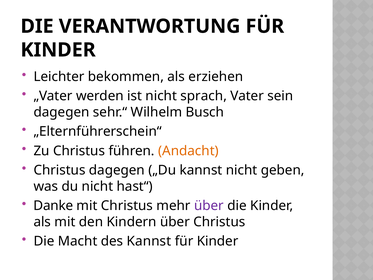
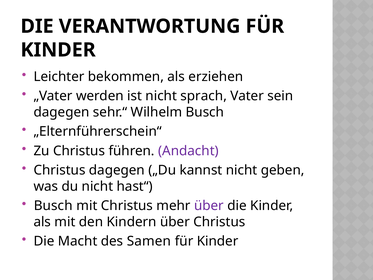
Andacht colour: orange -> purple
Danke at (53, 205): Danke -> Busch
des Kannst: Kannst -> Samen
